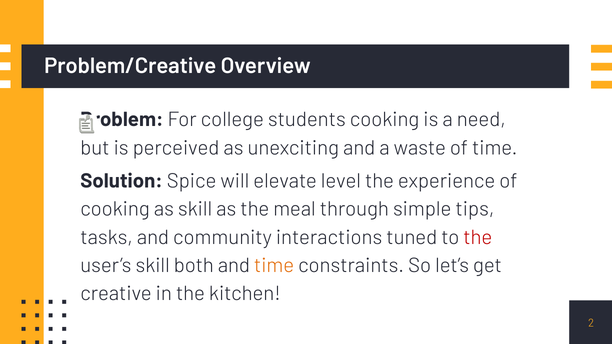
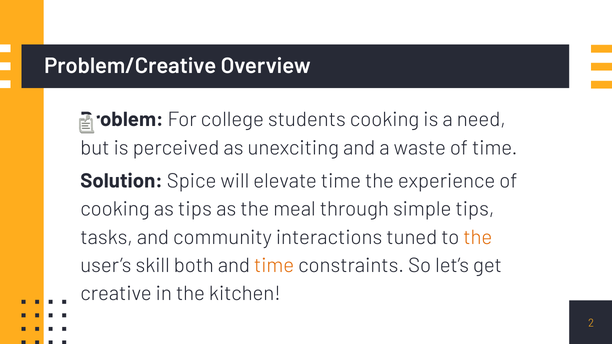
elevate level: level -> time
as skill: skill -> tips
the at (478, 237) colour: red -> orange
